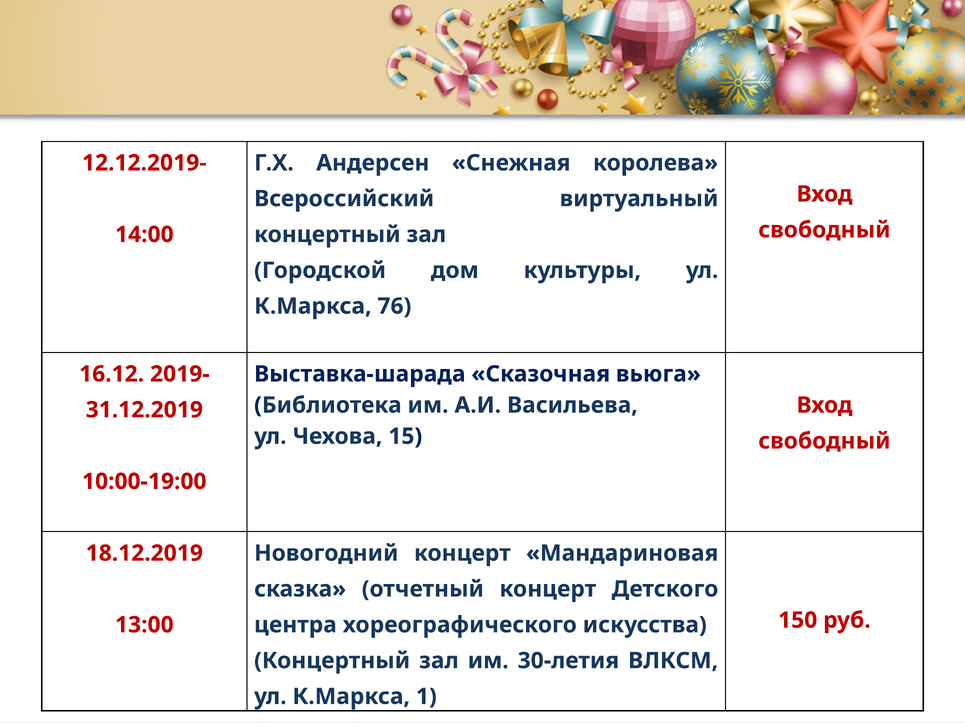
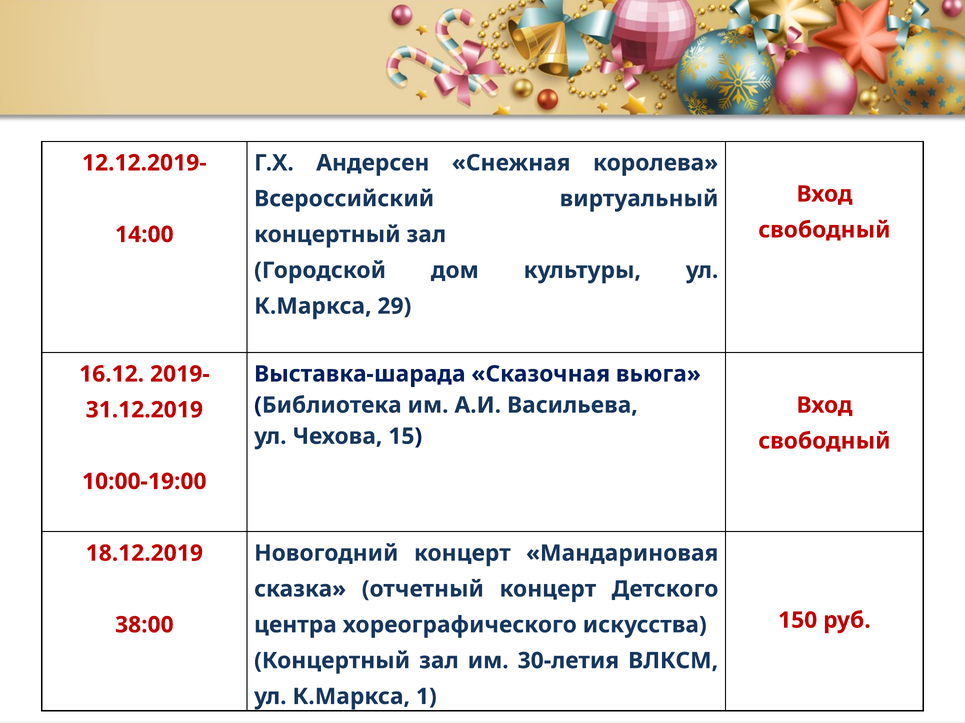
76: 76 -> 29
13:00: 13:00 -> 38:00
